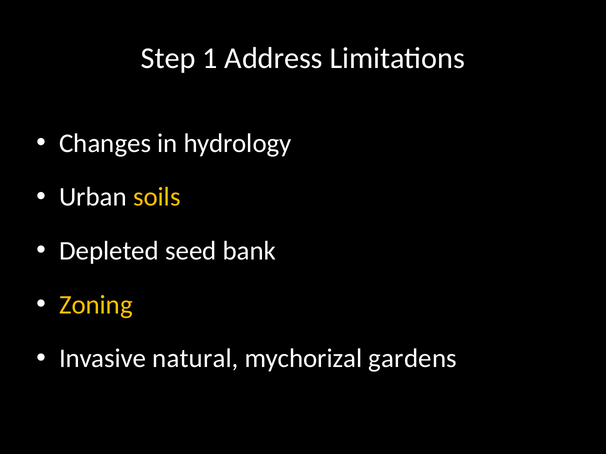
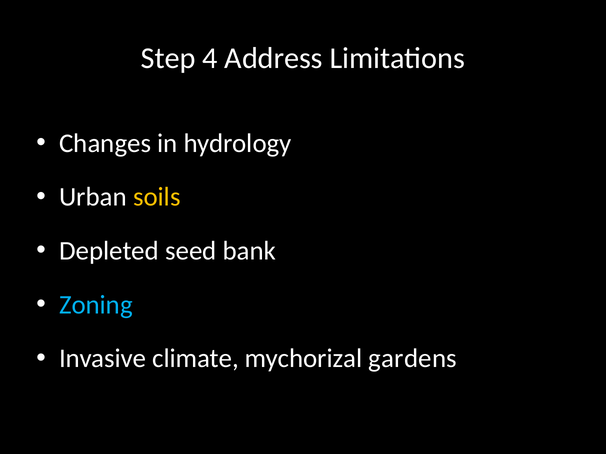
1: 1 -> 4
Zoning colour: yellow -> light blue
natural: natural -> climate
